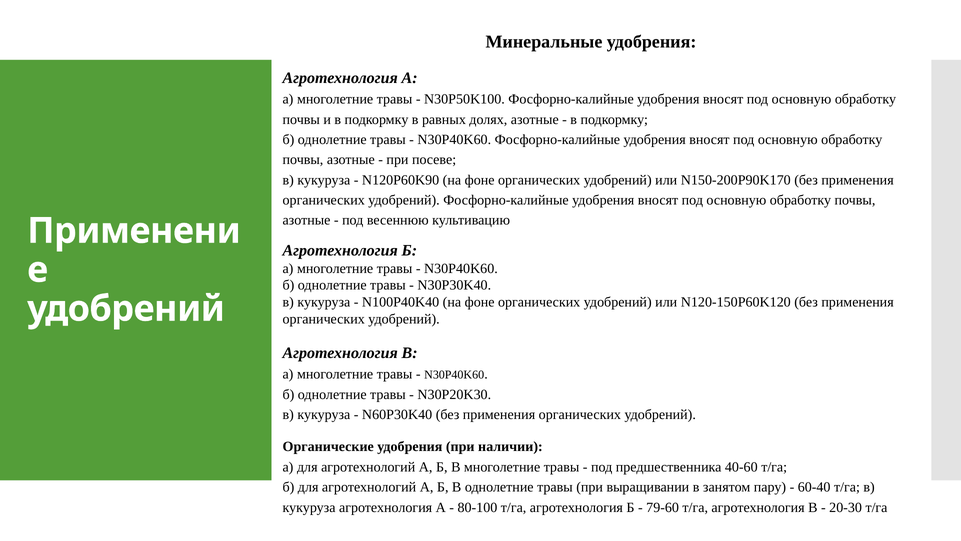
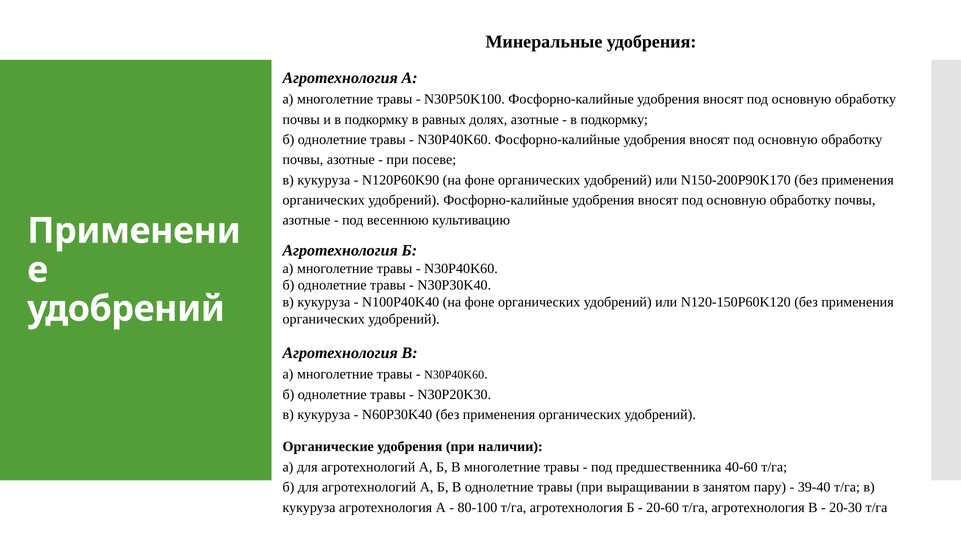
60-40: 60-40 -> 39-40
79-60: 79-60 -> 20-60
